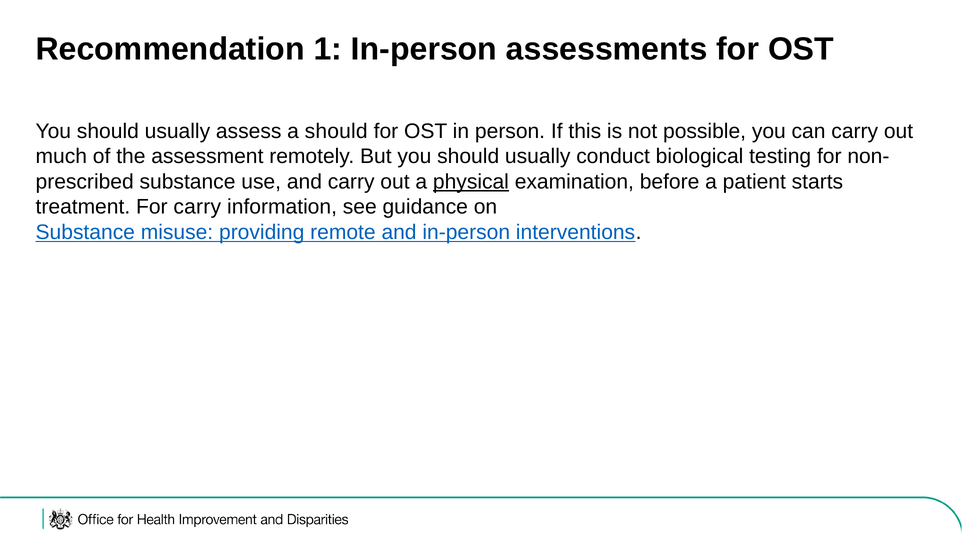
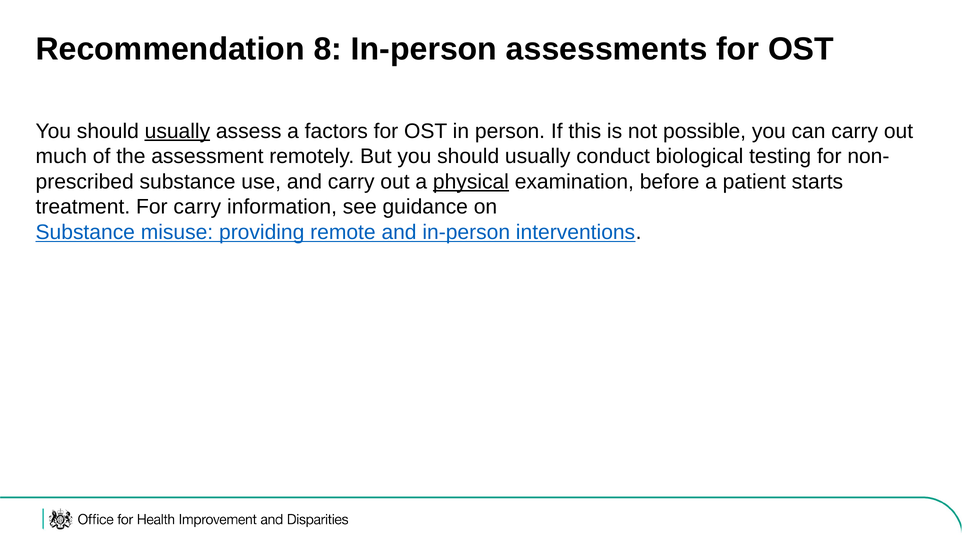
1: 1 -> 8
usually at (177, 131) underline: none -> present
a should: should -> factors
